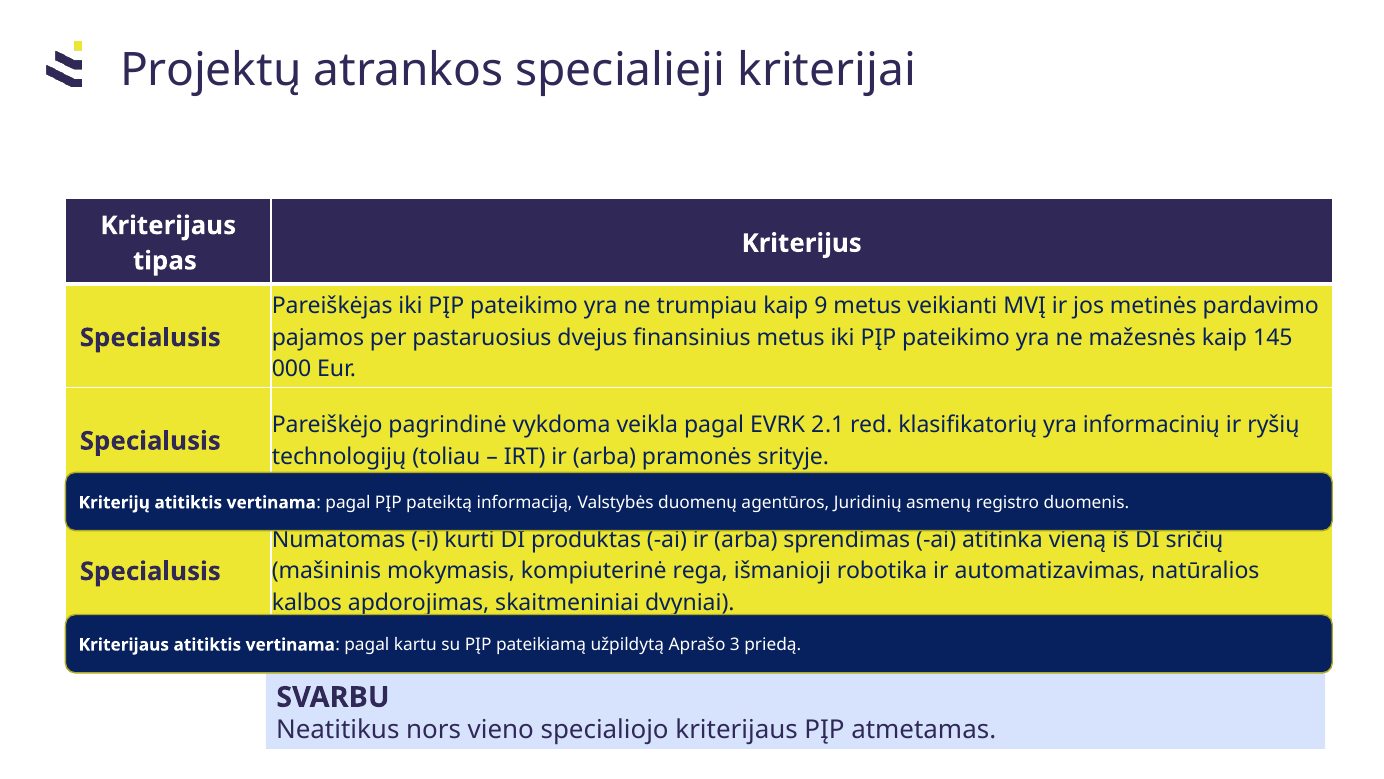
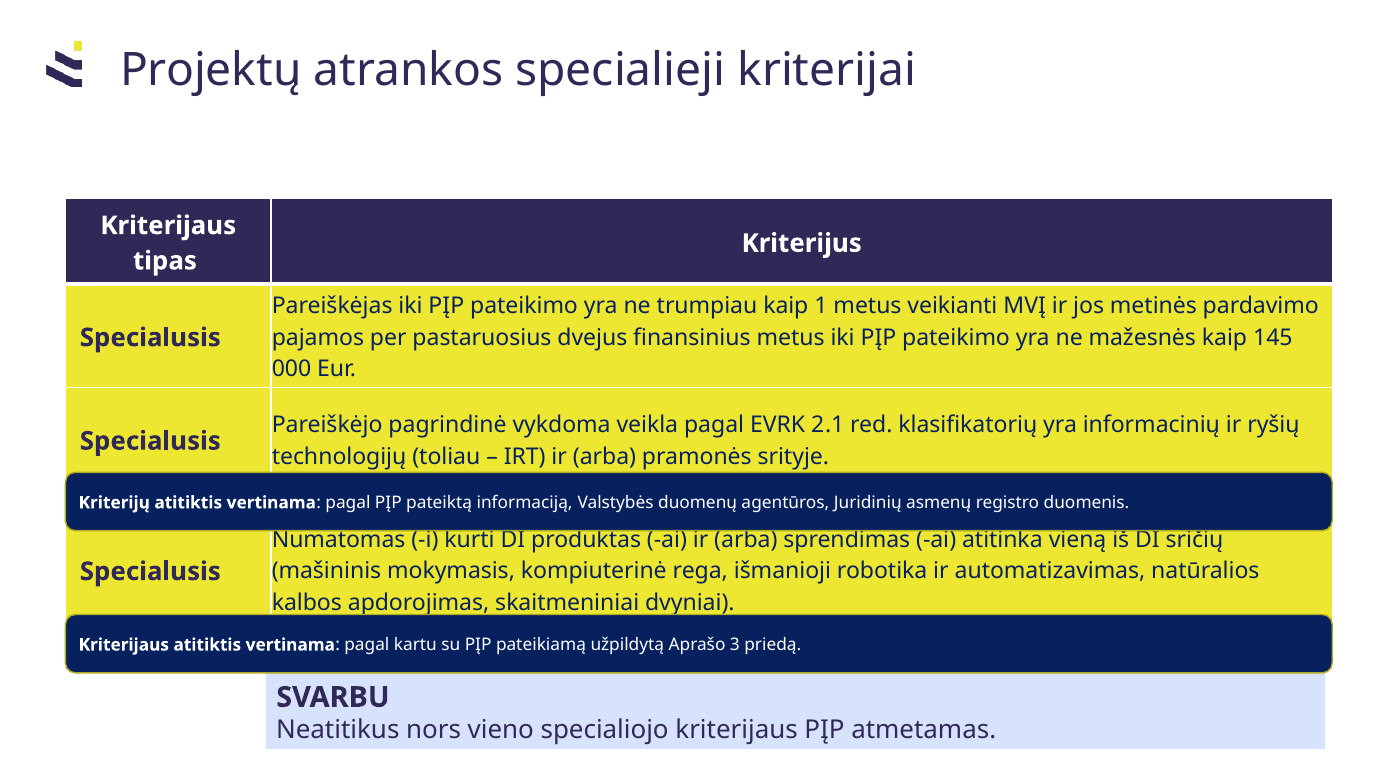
9: 9 -> 1
